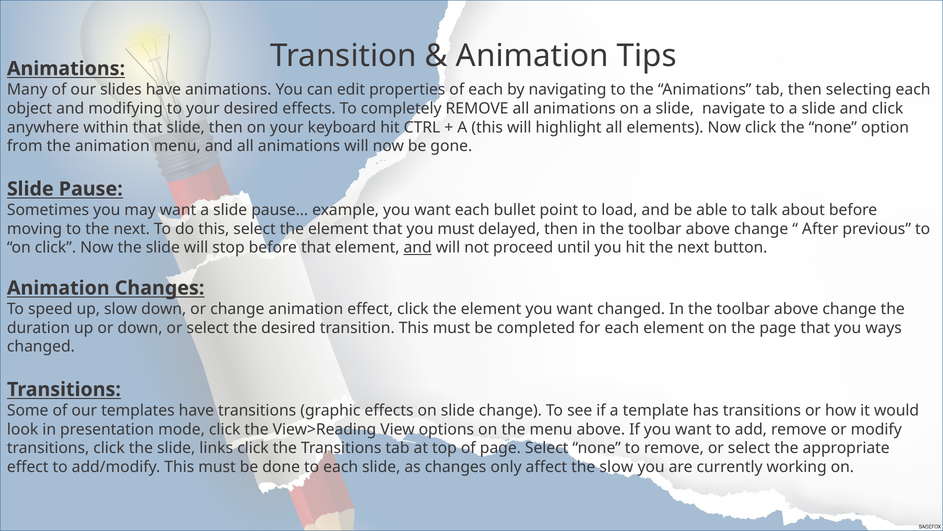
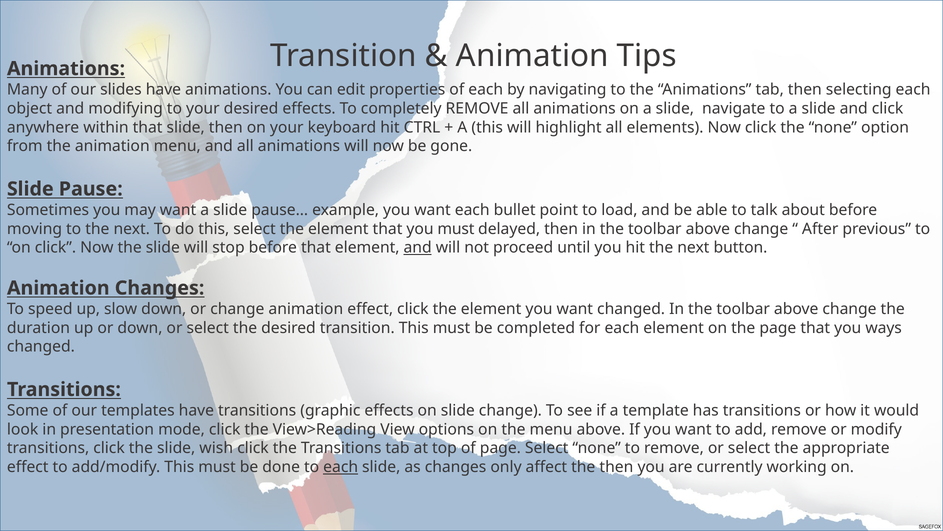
links: links -> wish
each at (341, 467) underline: none -> present
the slow: slow -> then
